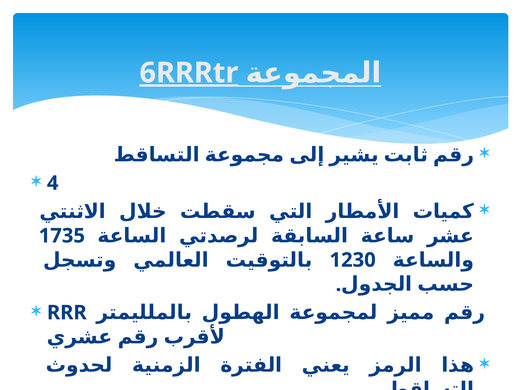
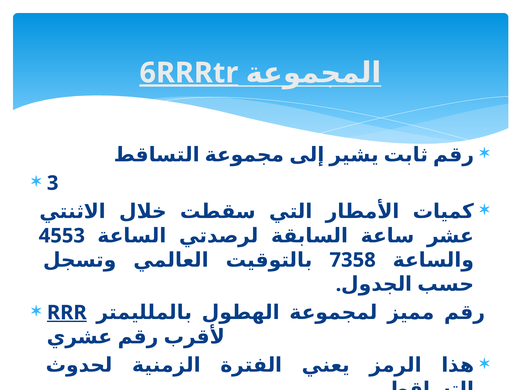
4: 4 -> 3
1735: 1735 -> 4553
1230: 1230 -> 7358
RRR underline: none -> present
